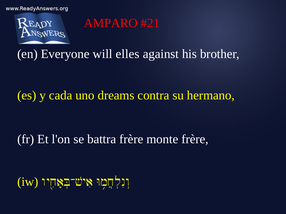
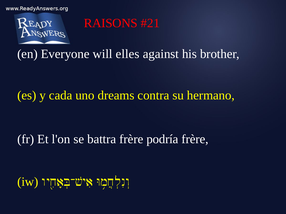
AMPARO: AMPARO -> RAISONS
monte: monte -> podría
